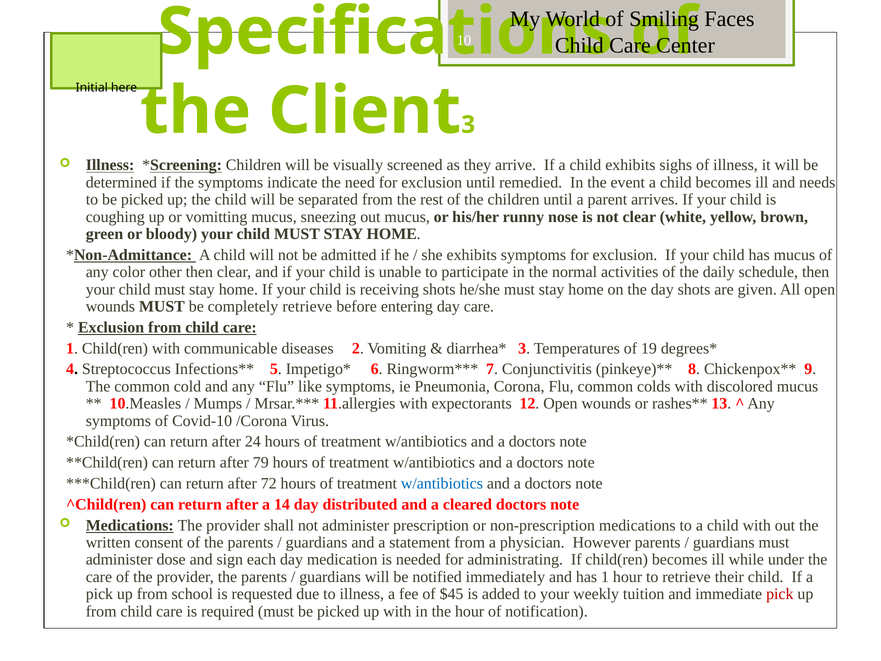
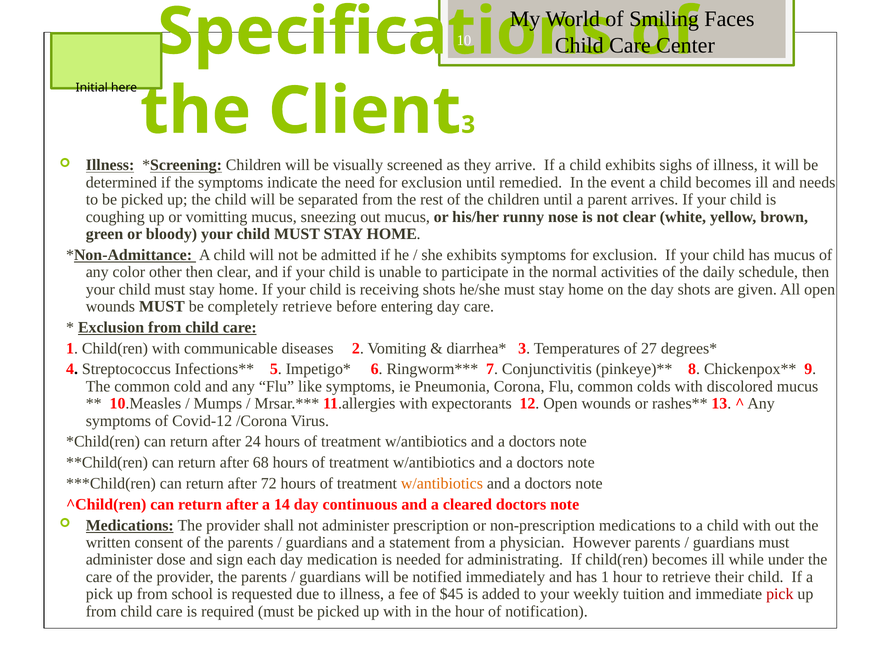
19: 19 -> 27
Covid-10: Covid-10 -> Covid-12
79: 79 -> 68
w/antibiotics at (442, 483) colour: blue -> orange
distributed: distributed -> continuous
